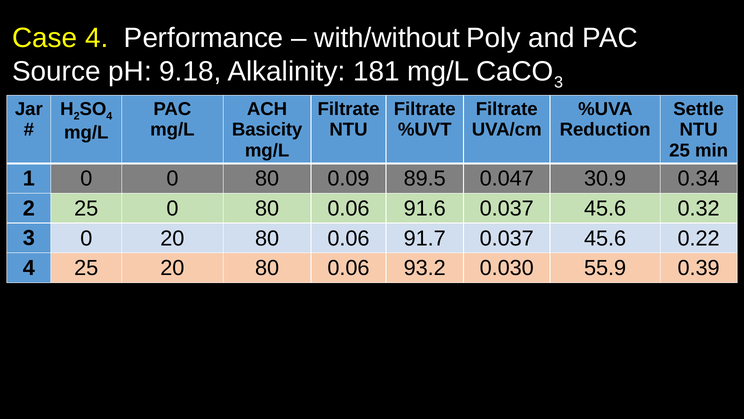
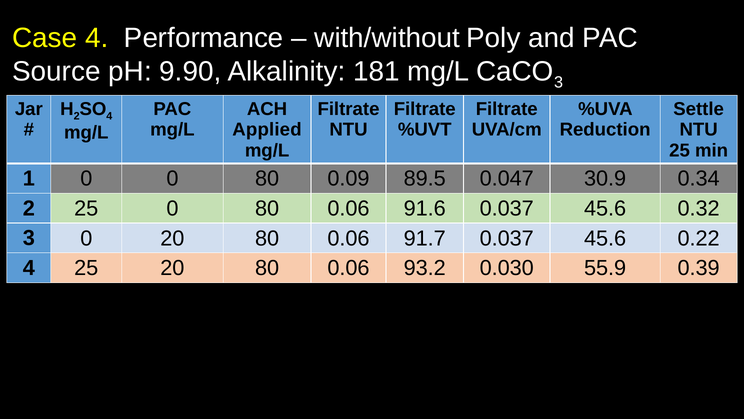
9.18: 9.18 -> 9.90
Basicity: Basicity -> Applied
